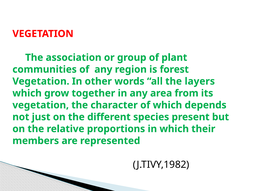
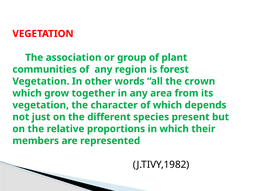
layers: layers -> crown
